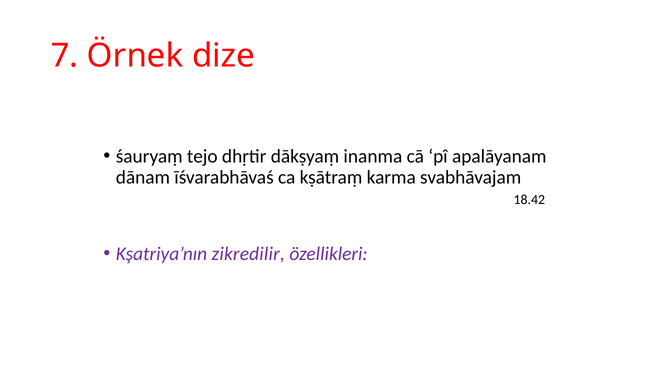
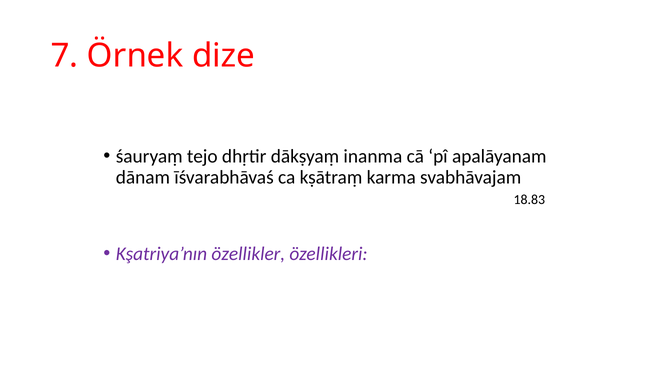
18.42: 18.42 -> 18.83
zikredilir: zikredilir -> özellikler
